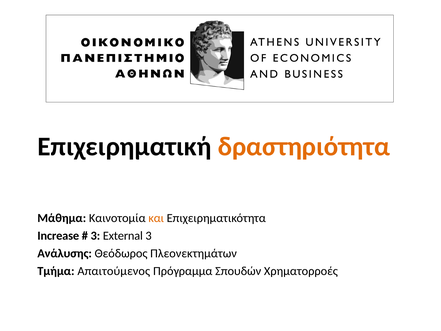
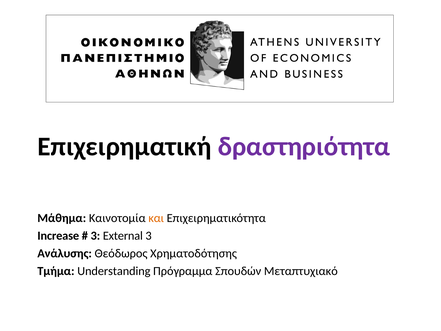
δραστηριότητα colour: orange -> purple
Πλεονεκτημάτων: Πλεονεκτημάτων -> Χρηματοδότησης
Απαιτούμενος: Απαιτούμενος -> Understanding
Χρηματορροές: Χρηματορροές -> Μεταπτυχιακό
